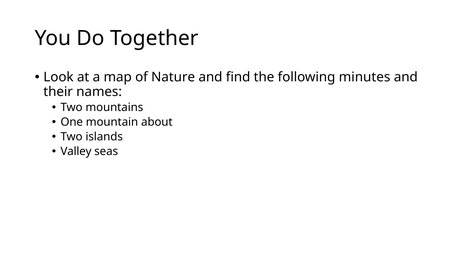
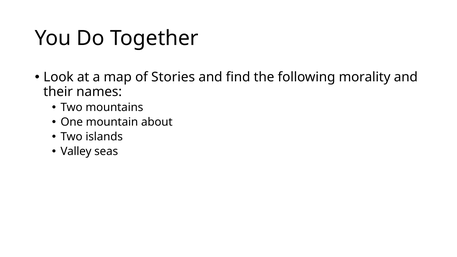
Nature: Nature -> Stories
minutes: minutes -> morality
